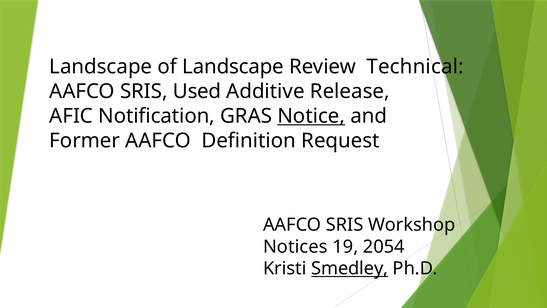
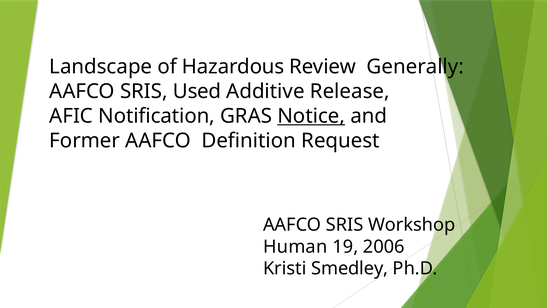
of Landscape: Landscape -> Hazardous
Technical: Technical -> Generally
Notices: Notices -> Human
2054: 2054 -> 2006
Smedley underline: present -> none
